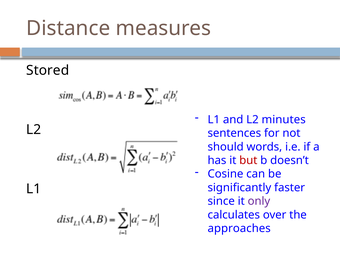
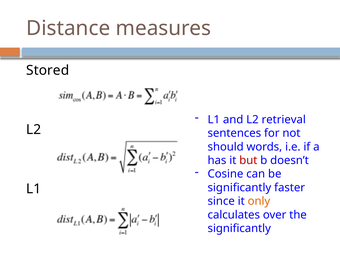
minutes: minutes -> retrieval
only colour: purple -> orange
approaches at (239, 228): approaches -> significantly
